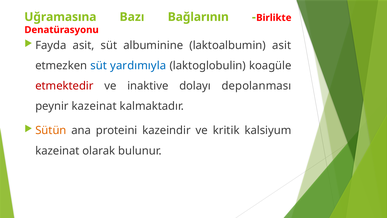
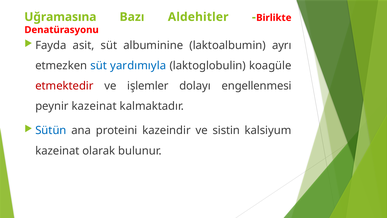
Bağlarının: Bağlarının -> Aldehitler
laktoalbumin asit: asit -> ayrı
inaktive: inaktive -> işlemler
depolanması: depolanması -> engellenmesi
Sütün colour: orange -> blue
kritik: kritik -> sistin
